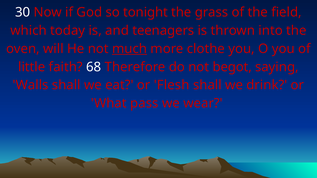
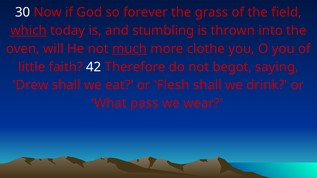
tonight: tonight -> forever
which underline: none -> present
teenagers: teenagers -> stumbling
68: 68 -> 42
Walls: Walls -> Drew
